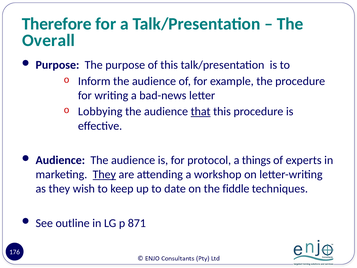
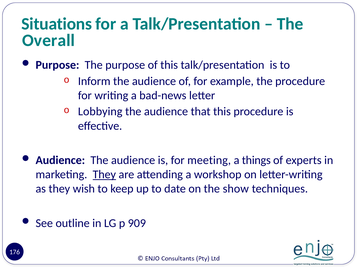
Therefore: Therefore -> Situations
that underline: present -> none
protocol: protocol -> meeting
fiddle: fiddle -> show
871: 871 -> 909
